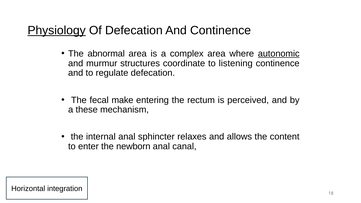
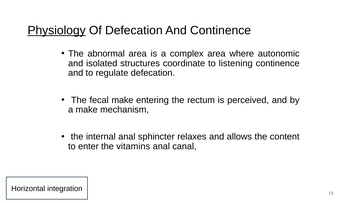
autonomic underline: present -> none
murmur: murmur -> isolated
a these: these -> make
newborn: newborn -> vitamins
